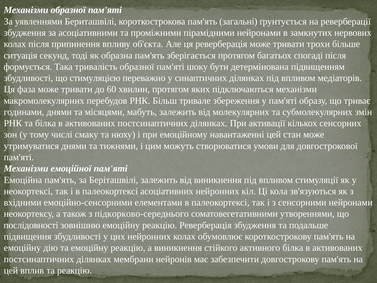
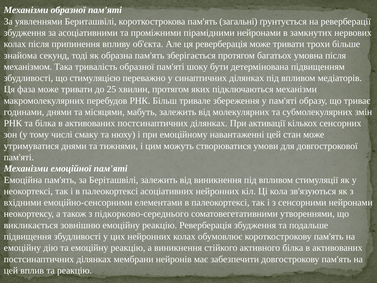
ситуація: ситуація -> знайома
спогаді: спогаді -> умовна
формується: формується -> механізмом
60: 60 -> 25
послідовності: послідовності -> викликається
